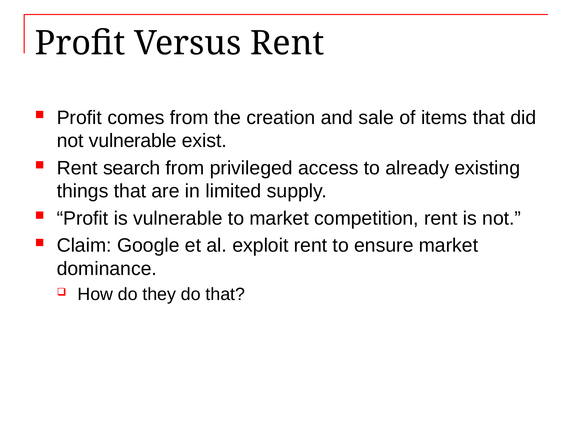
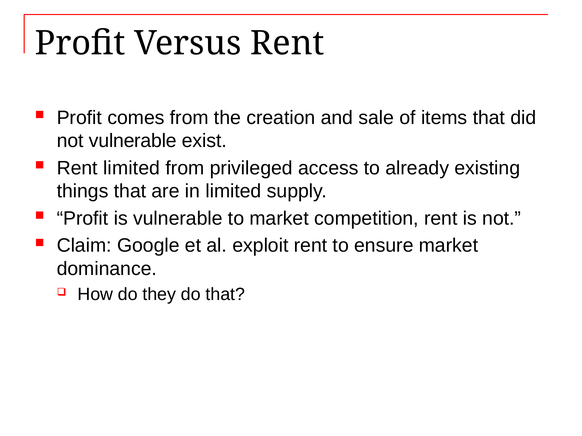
Rent search: search -> limited
